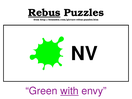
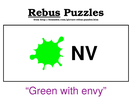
with underline: present -> none
